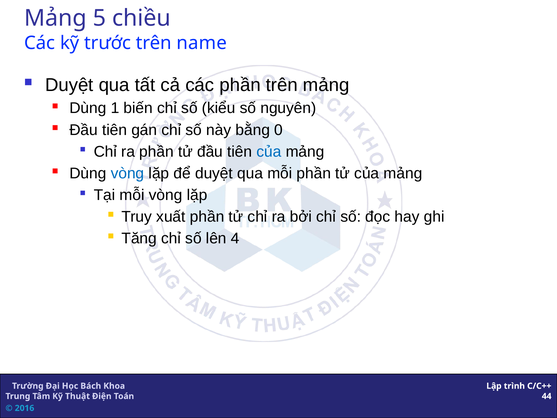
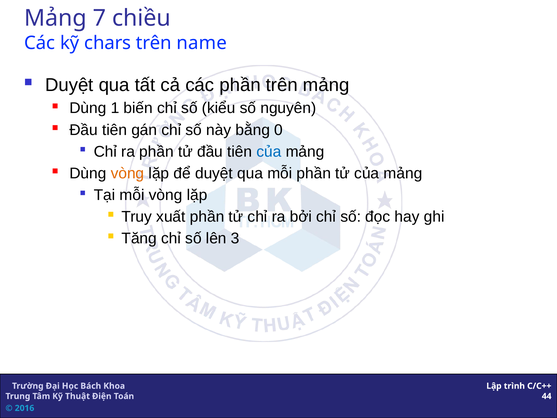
5: 5 -> 7
trước: trước -> chars
vòng at (127, 173) colour: blue -> orange
4: 4 -> 3
